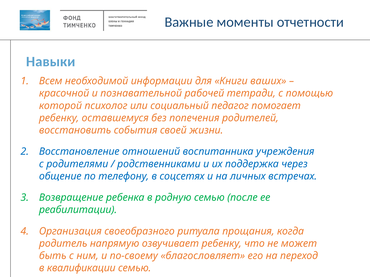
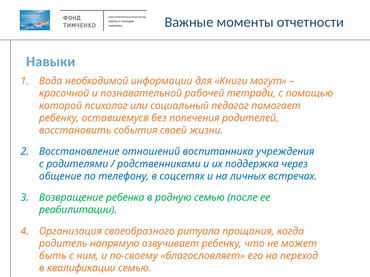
Всем at (51, 81): Всем -> Вода
ваших: ваших -> могут
